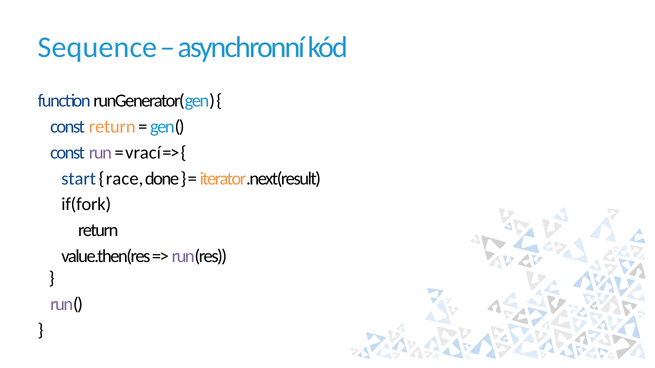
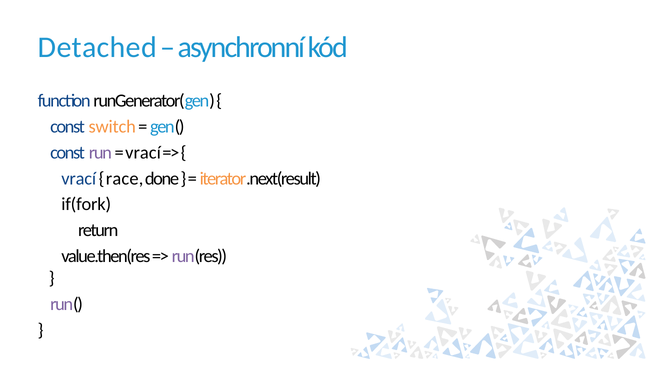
Sequence: Sequence -> Detached
const return: return -> switch
start at (79, 179): start -> vrací
